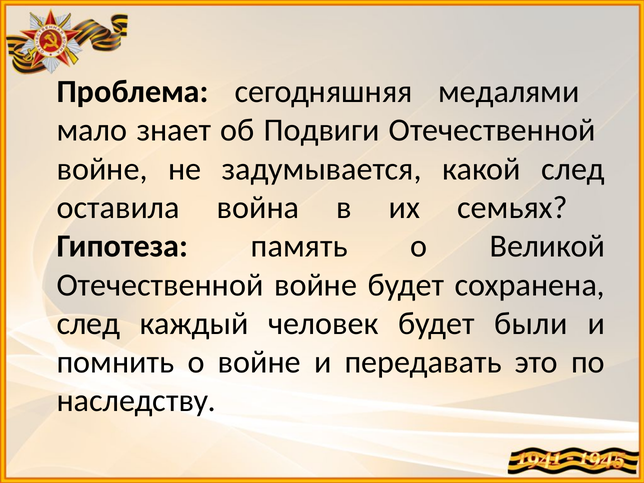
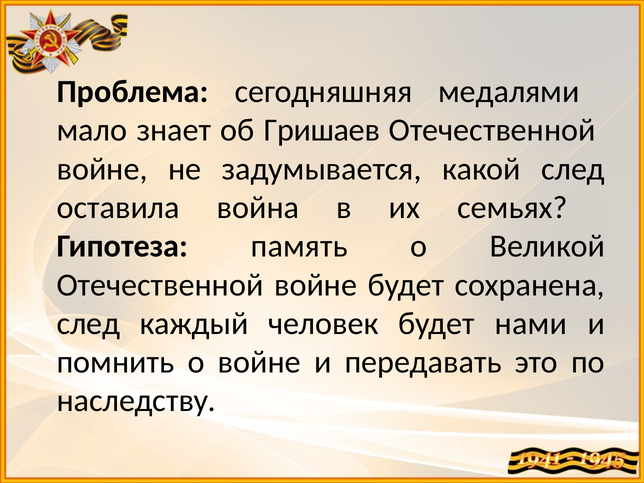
Подвиги: Подвиги -> Гришаев
были: были -> нами
